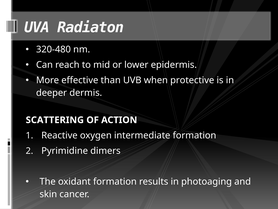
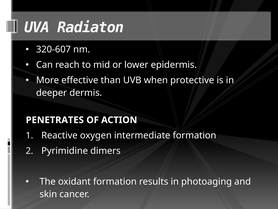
320-480: 320-480 -> 320-607
SCATTERING: SCATTERING -> PENETRATES
